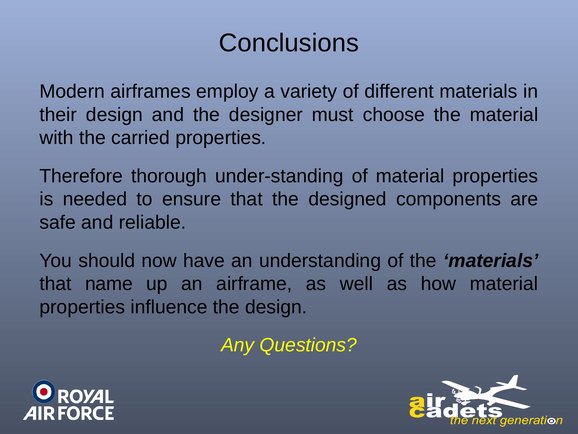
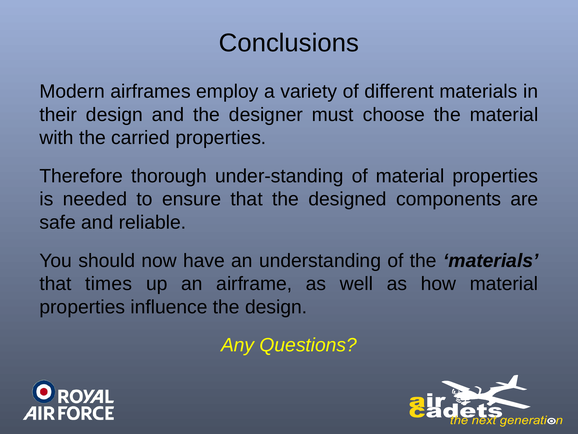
name: name -> times
